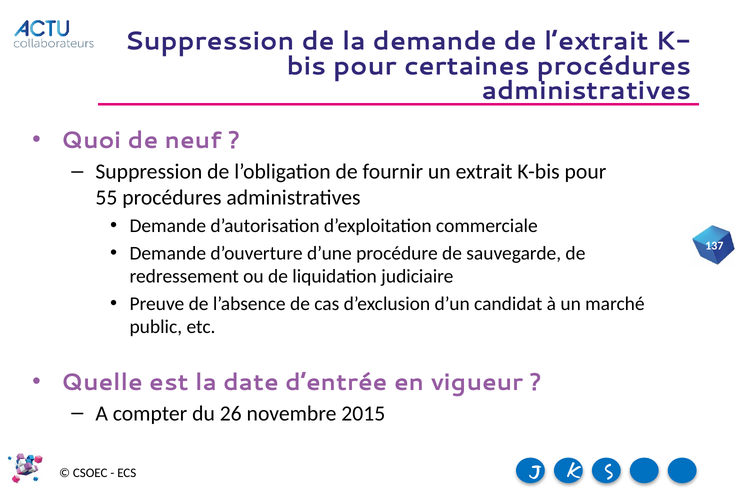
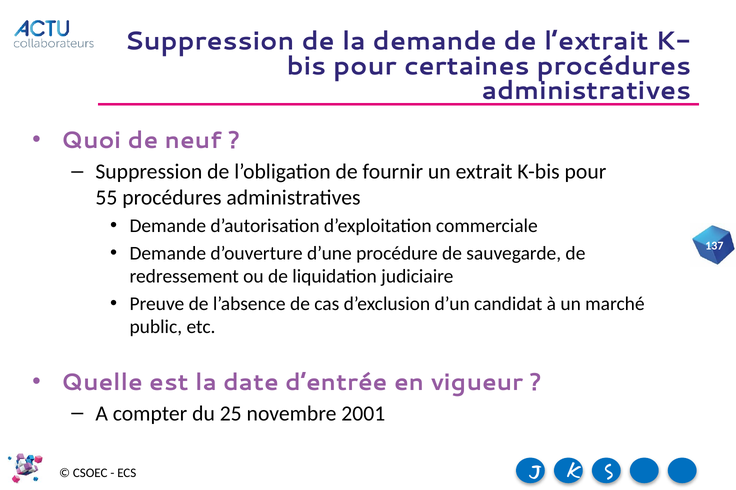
26: 26 -> 25
2015: 2015 -> 2001
